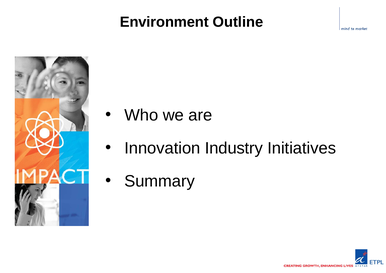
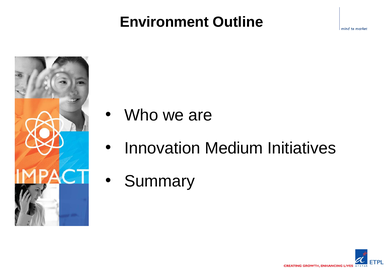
Industry: Industry -> Medium
